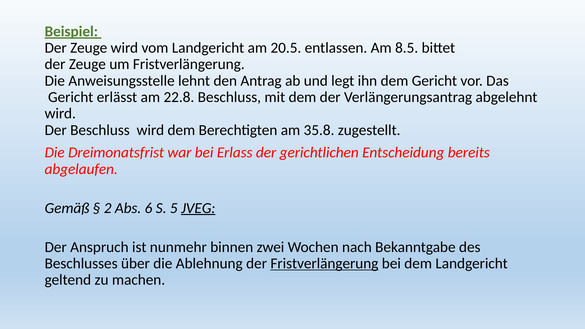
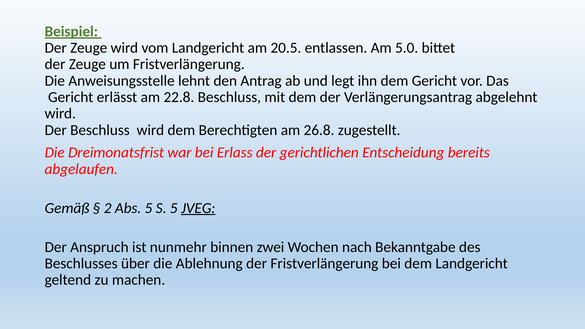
8.5: 8.5 -> 5.0
35.8: 35.8 -> 26.8
Abs 6: 6 -> 5
Fristverlängerung at (324, 263) underline: present -> none
